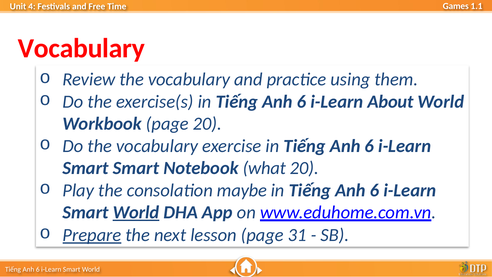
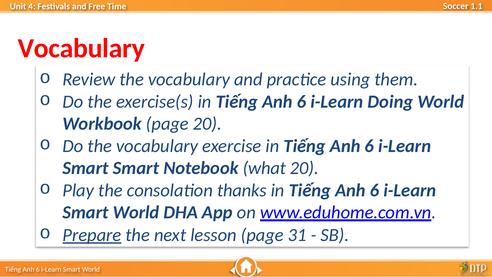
Games: Games -> Soccer
About: About -> Doing
maybe: maybe -> thanks
World at (136, 212) underline: present -> none
